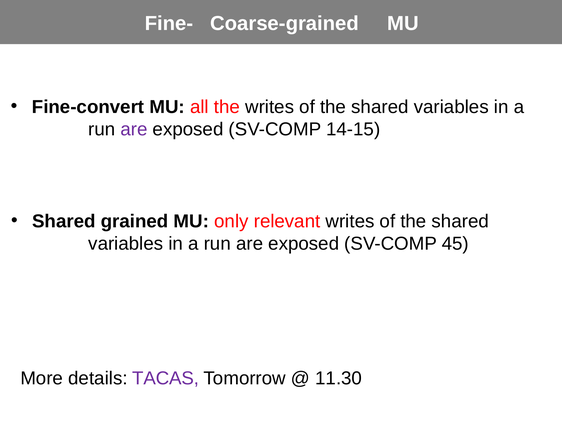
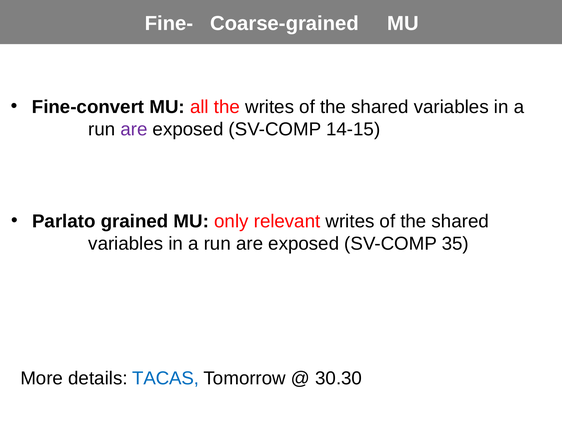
Shared at (64, 221): Shared -> Parlato
45: 45 -> 35
TACAS colour: purple -> blue
11.30: 11.30 -> 30.30
